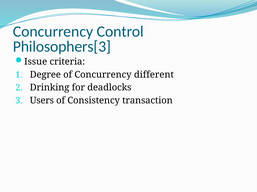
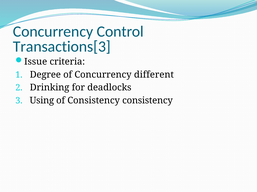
Philosophers[3: Philosophers[3 -> Transactions[3
Users: Users -> Using
Consistency transaction: transaction -> consistency
